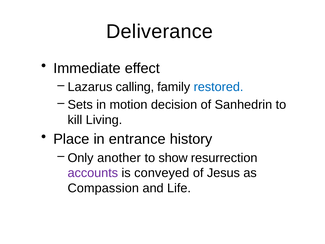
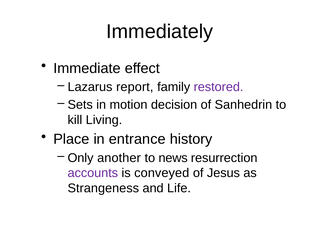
Deliverance: Deliverance -> Immediately
calling: calling -> report
restored colour: blue -> purple
show: show -> news
Compassion: Compassion -> Strangeness
